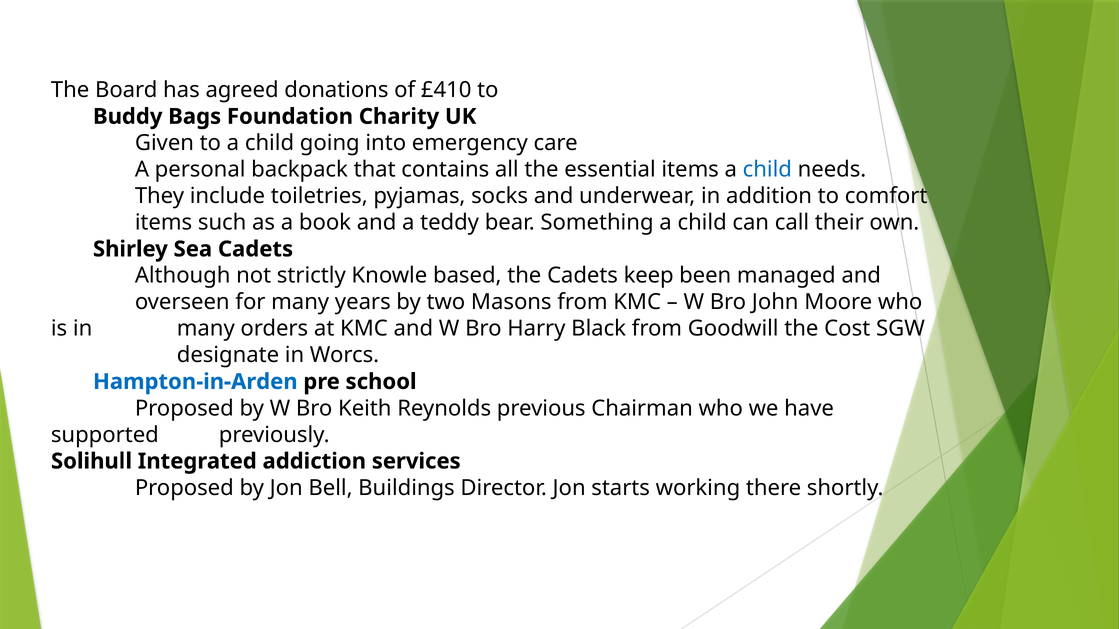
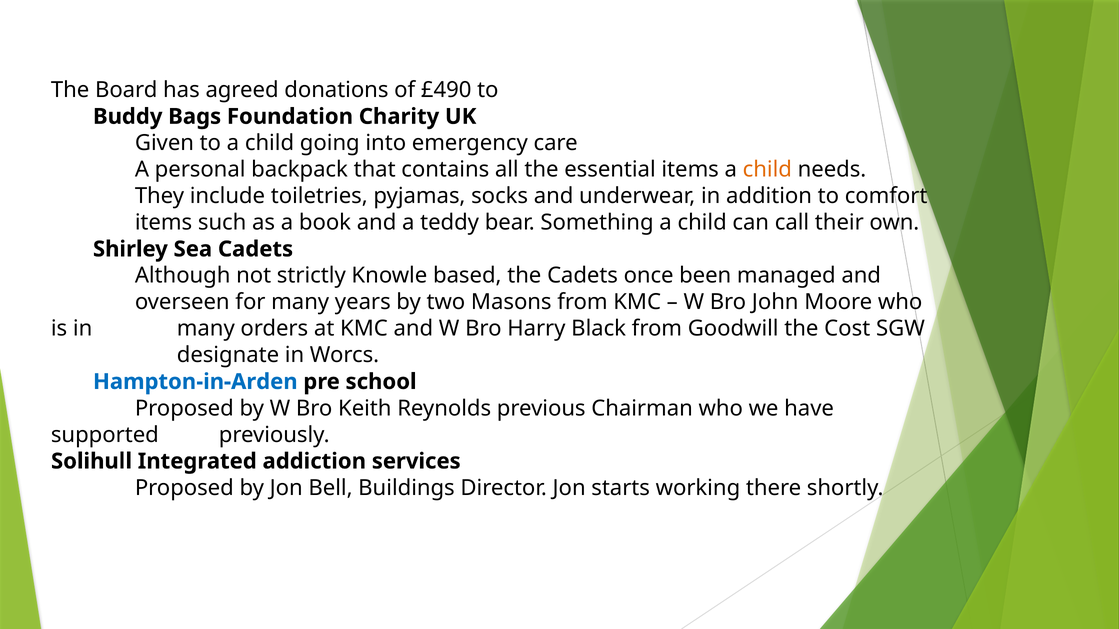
£410: £410 -> £490
child at (767, 170) colour: blue -> orange
keep: keep -> once
